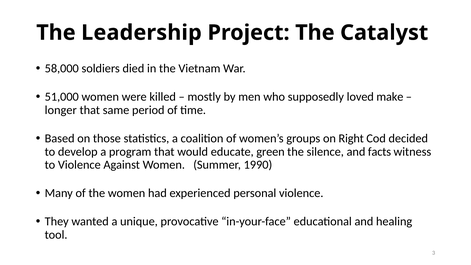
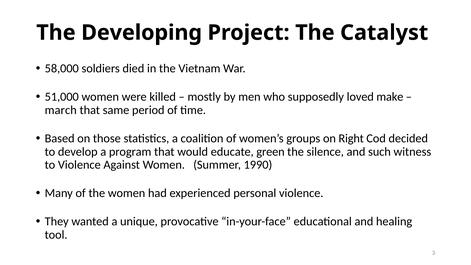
Leadership: Leadership -> Developing
longer: longer -> march
facts: facts -> such
